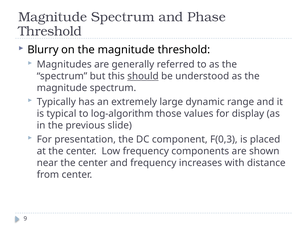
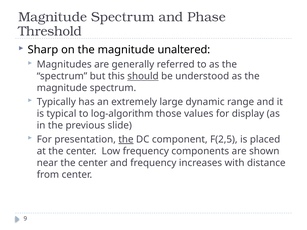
Blurry: Blurry -> Sharp
magnitude threshold: threshold -> unaltered
the at (126, 140) underline: none -> present
F(0,3: F(0,3 -> F(2,5
